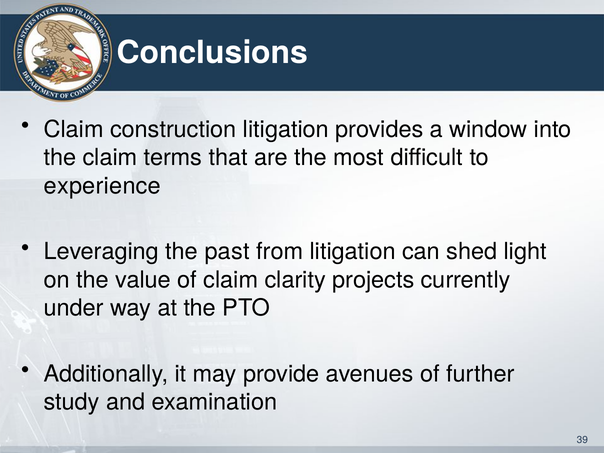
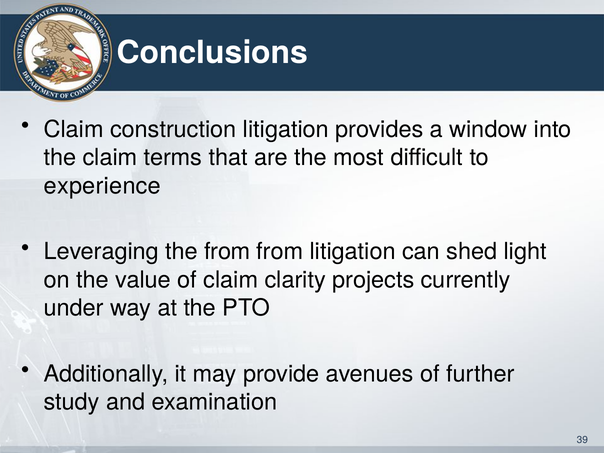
the past: past -> from
